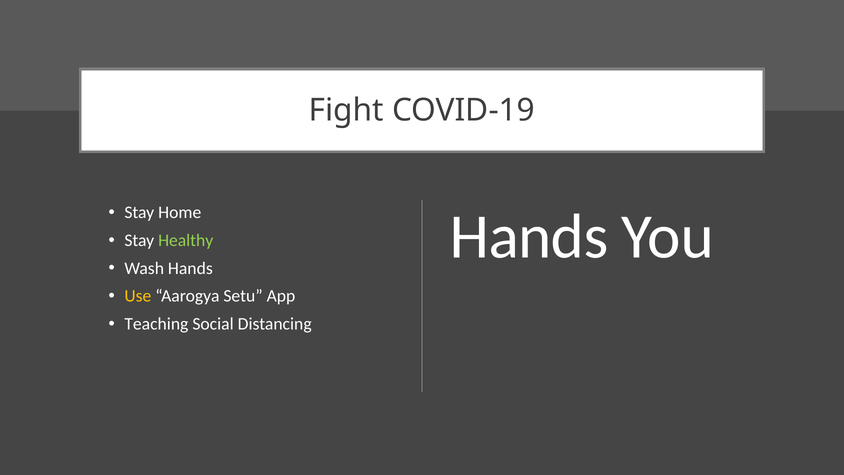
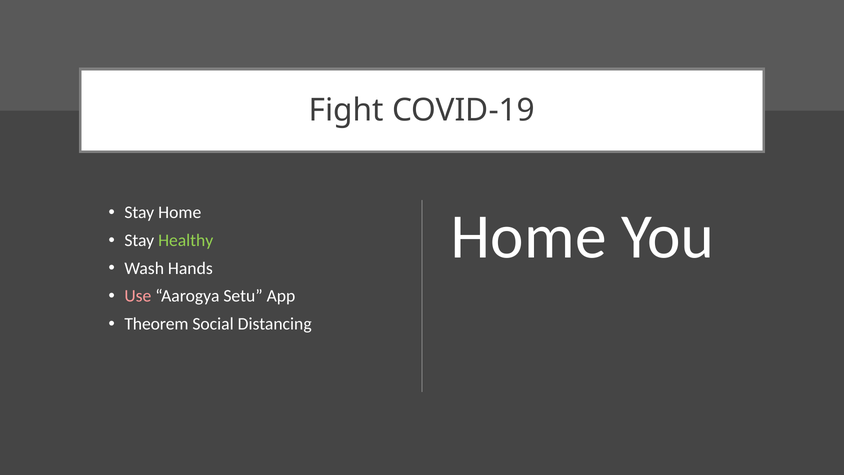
Hands at (529, 237): Hands -> Home
Use colour: yellow -> pink
Teaching: Teaching -> Theorem
